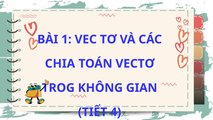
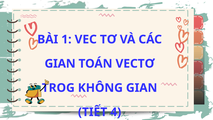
CHIA at (60, 64): CHIA -> GIAN
